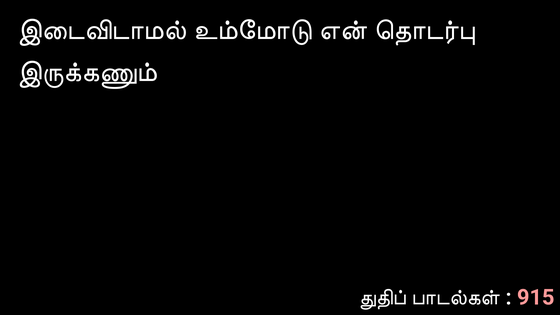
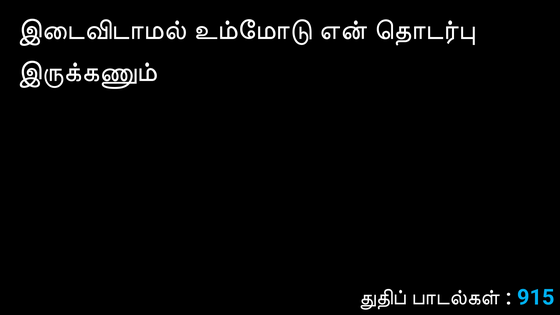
915 colour: pink -> light blue
